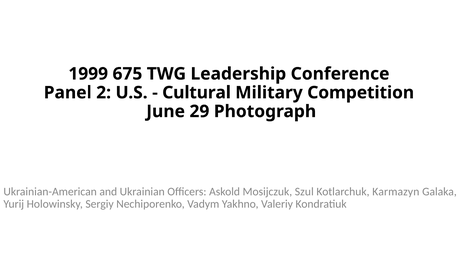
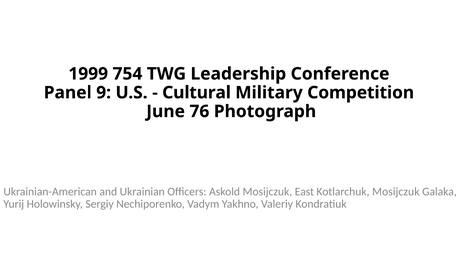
675: 675 -> 754
2: 2 -> 9
29: 29 -> 76
Szul: Szul -> East
Kotlarchuk Karmazyn: Karmazyn -> Mosijczuk
